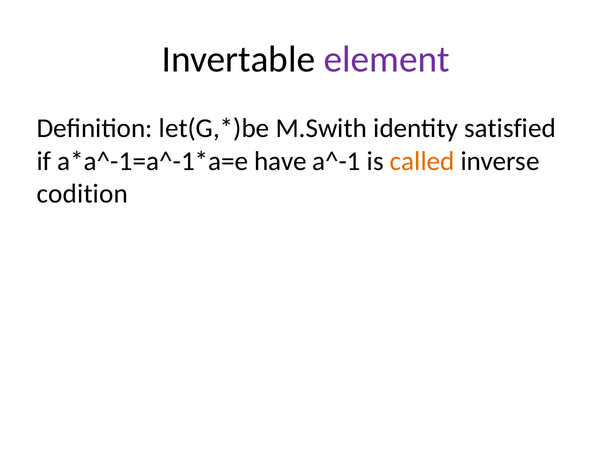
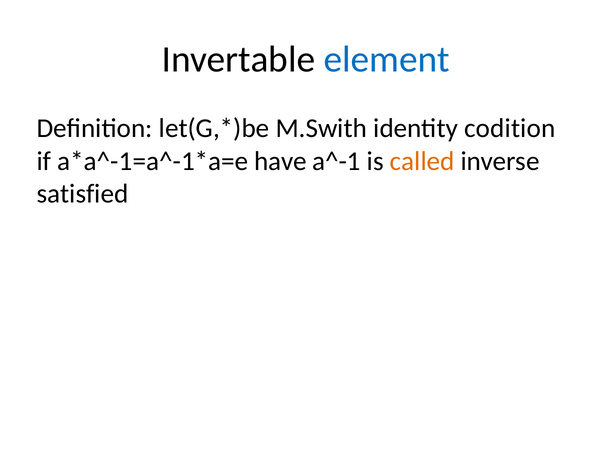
element colour: purple -> blue
satisfied: satisfied -> codition
codition: codition -> satisfied
